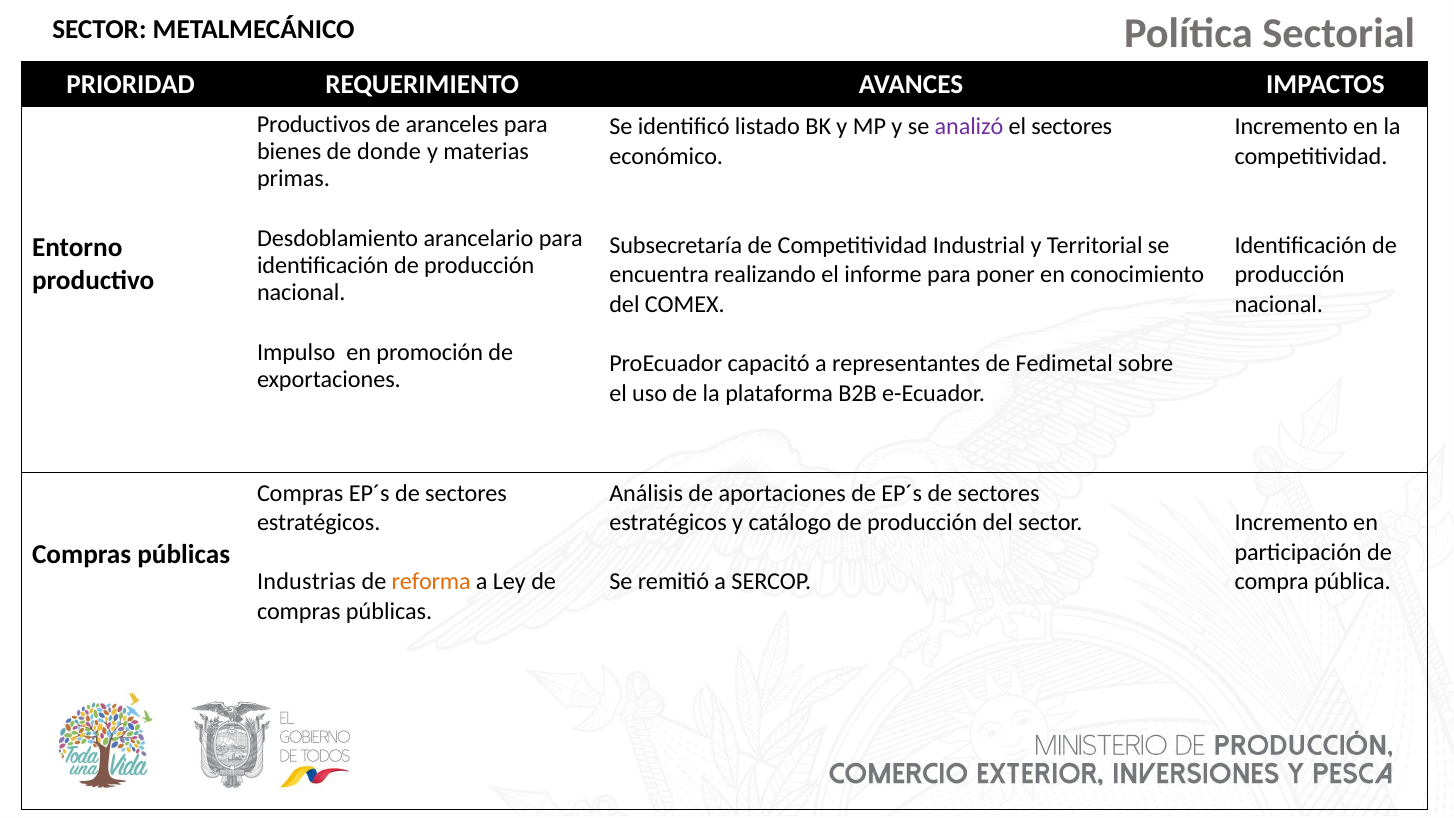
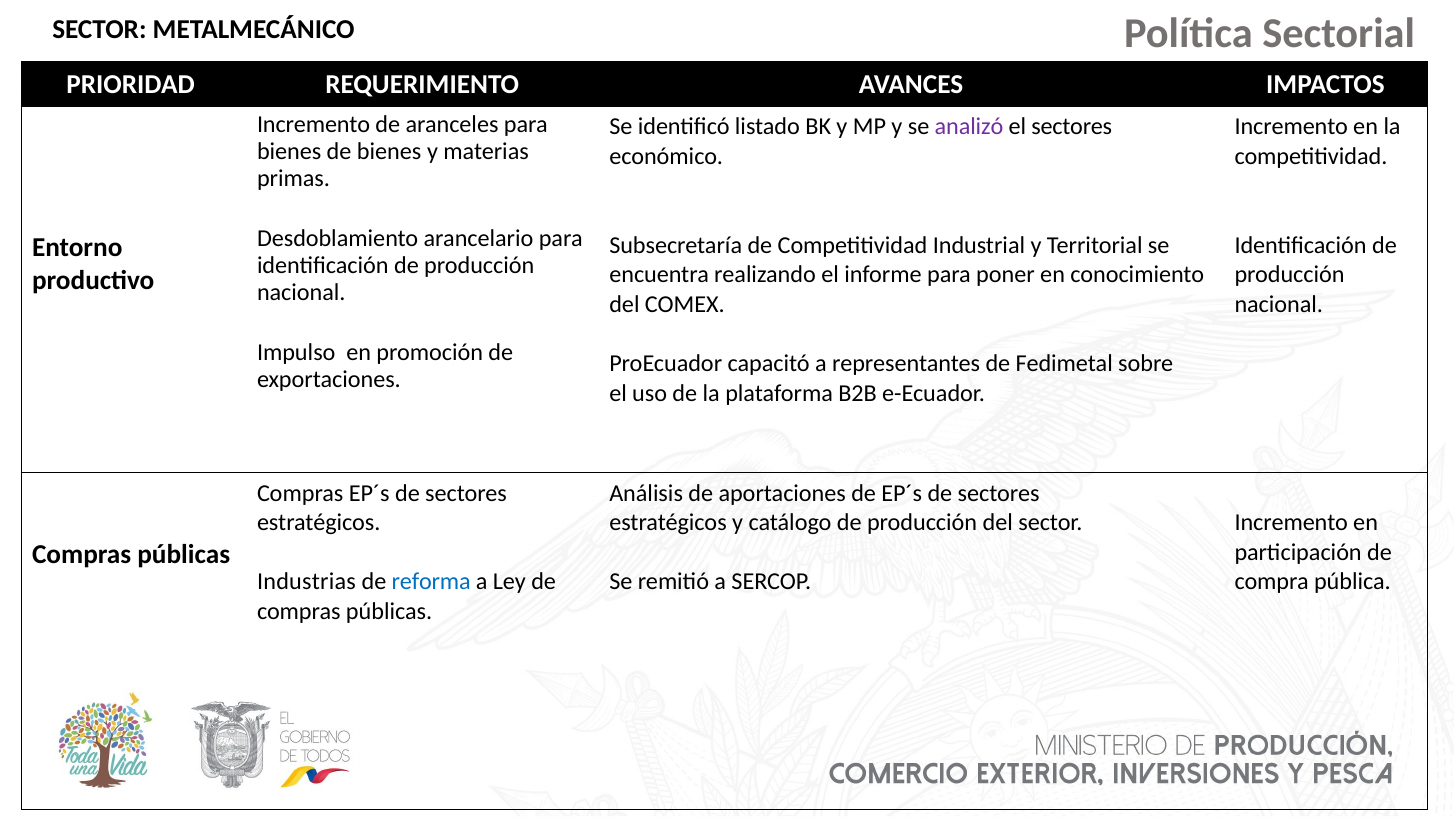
Productivos at (314, 125): Productivos -> Incremento
de donde: donde -> bienes
reforma colour: orange -> blue
